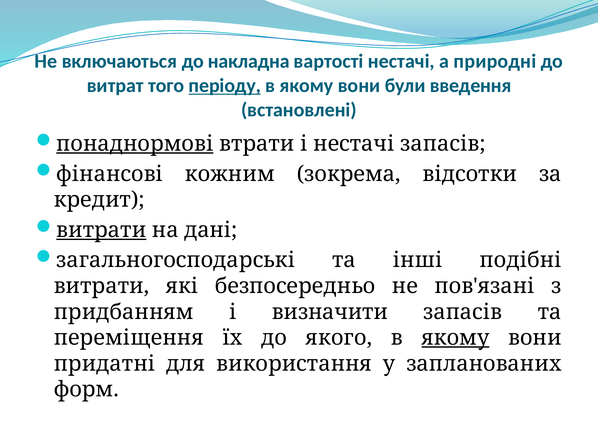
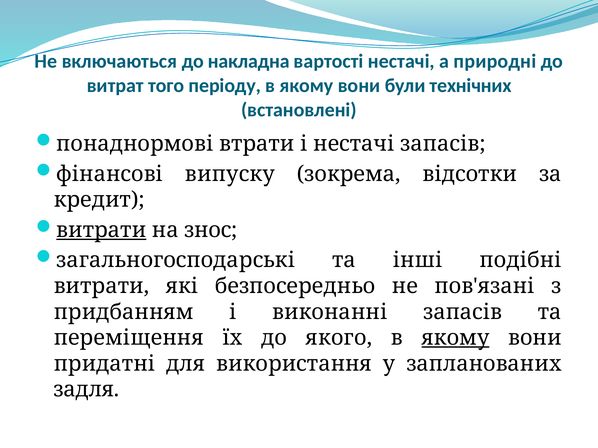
періоду underline: present -> none
введення: введення -> технічних
понаднормові underline: present -> none
кожним: кожним -> випуску
дані: дані -> знос
визначити: визначити -> виконанні
форм: форм -> задля
